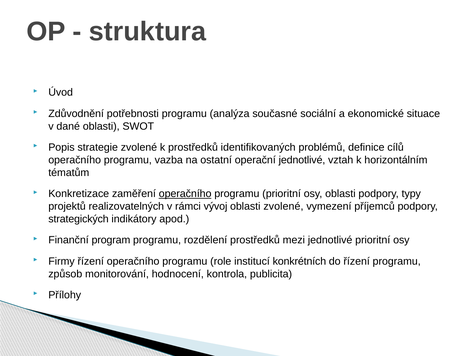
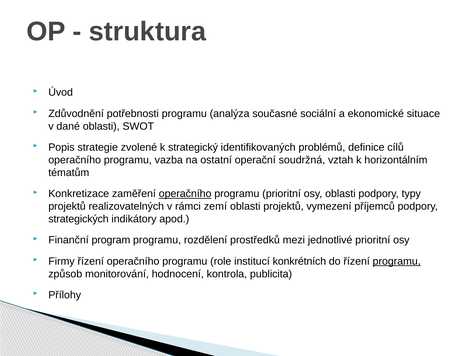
k prostředků: prostředků -> strategický
operační jednotlivé: jednotlivé -> soudržná
vývoj: vývoj -> zemí
oblasti zvolené: zvolené -> projektů
programu at (397, 261) underline: none -> present
